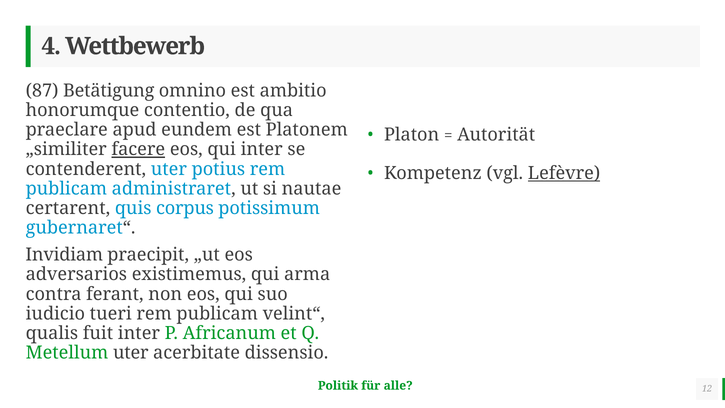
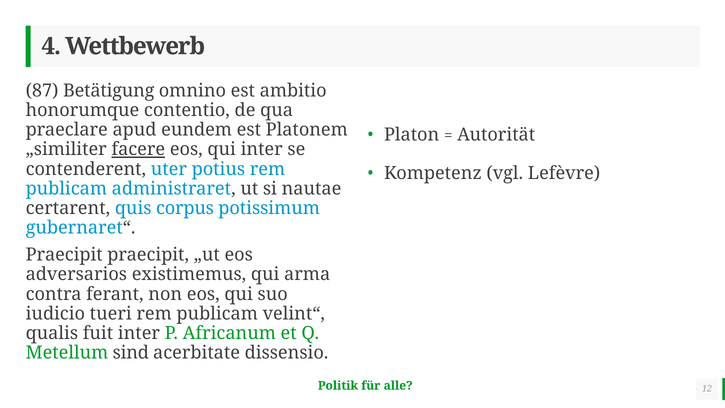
Lefèvre underline: present -> none
Invidiam at (64, 255): Invidiam -> Praecipit
Metellum uter: uter -> sind
